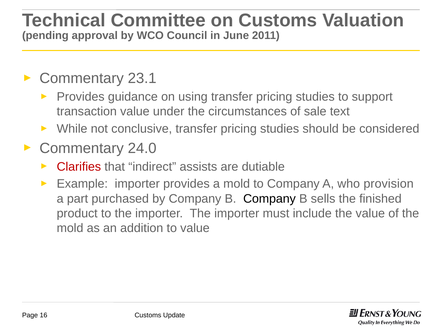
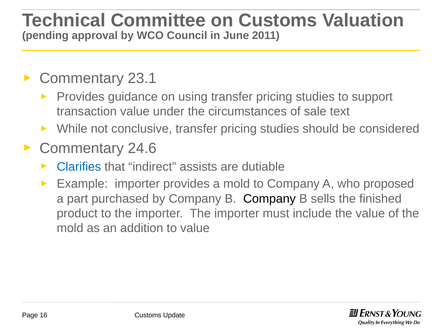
24.0: 24.0 -> 24.6
Clarifies colour: red -> blue
provision: provision -> proposed
